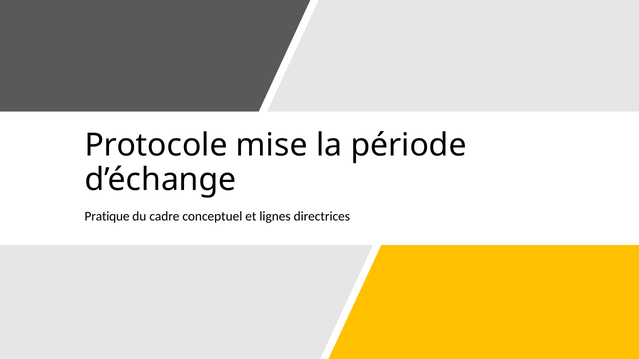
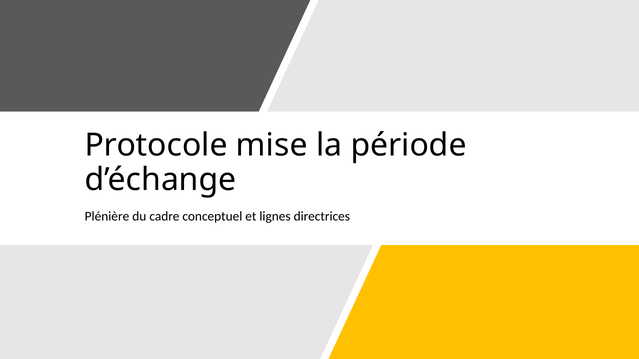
Pratique: Pratique -> Plénière
